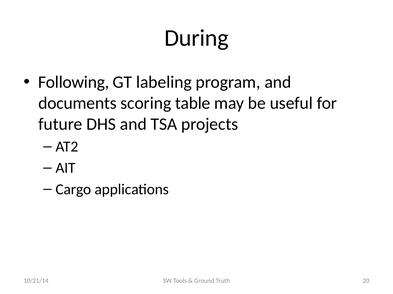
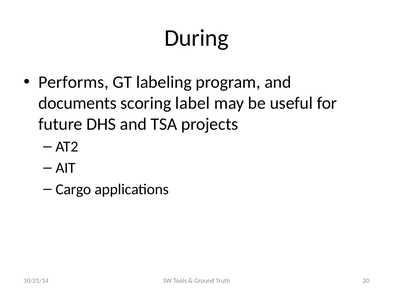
Following: Following -> Performs
table: table -> label
